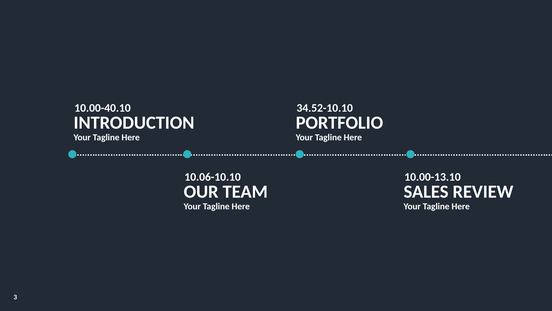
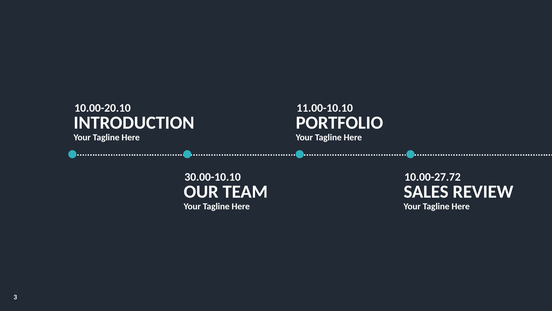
10.00-40.10: 10.00-40.10 -> 10.00-20.10
34.52-10.10: 34.52-10.10 -> 11.00-10.10
10.06-10.10: 10.06-10.10 -> 30.00-10.10
10.00-13.10: 10.00-13.10 -> 10.00-27.72
